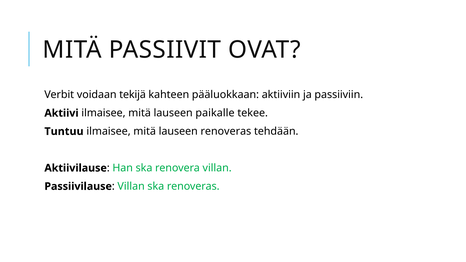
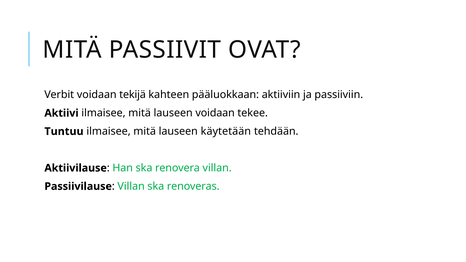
lauseen paikalle: paikalle -> voidaan
lauseen renoveras: renoveras -> käytetään
